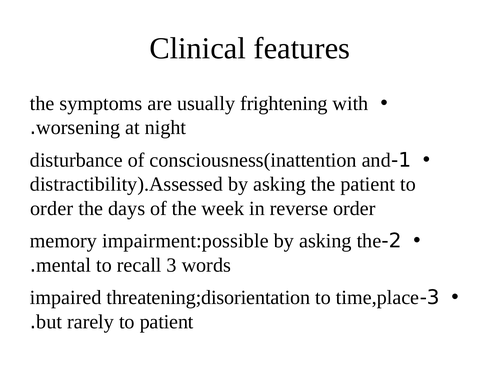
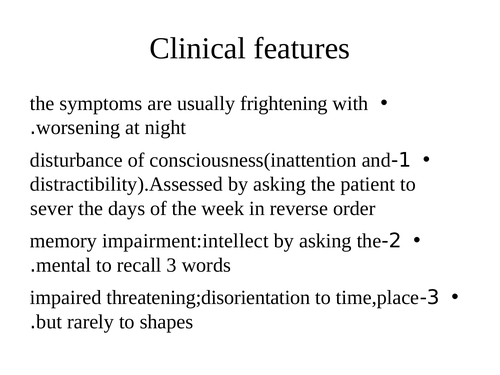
order at (52, 209): order -> sever
impairment:possible: impairment:possible -> impairment:intellect
to patient: patient -> shapes
